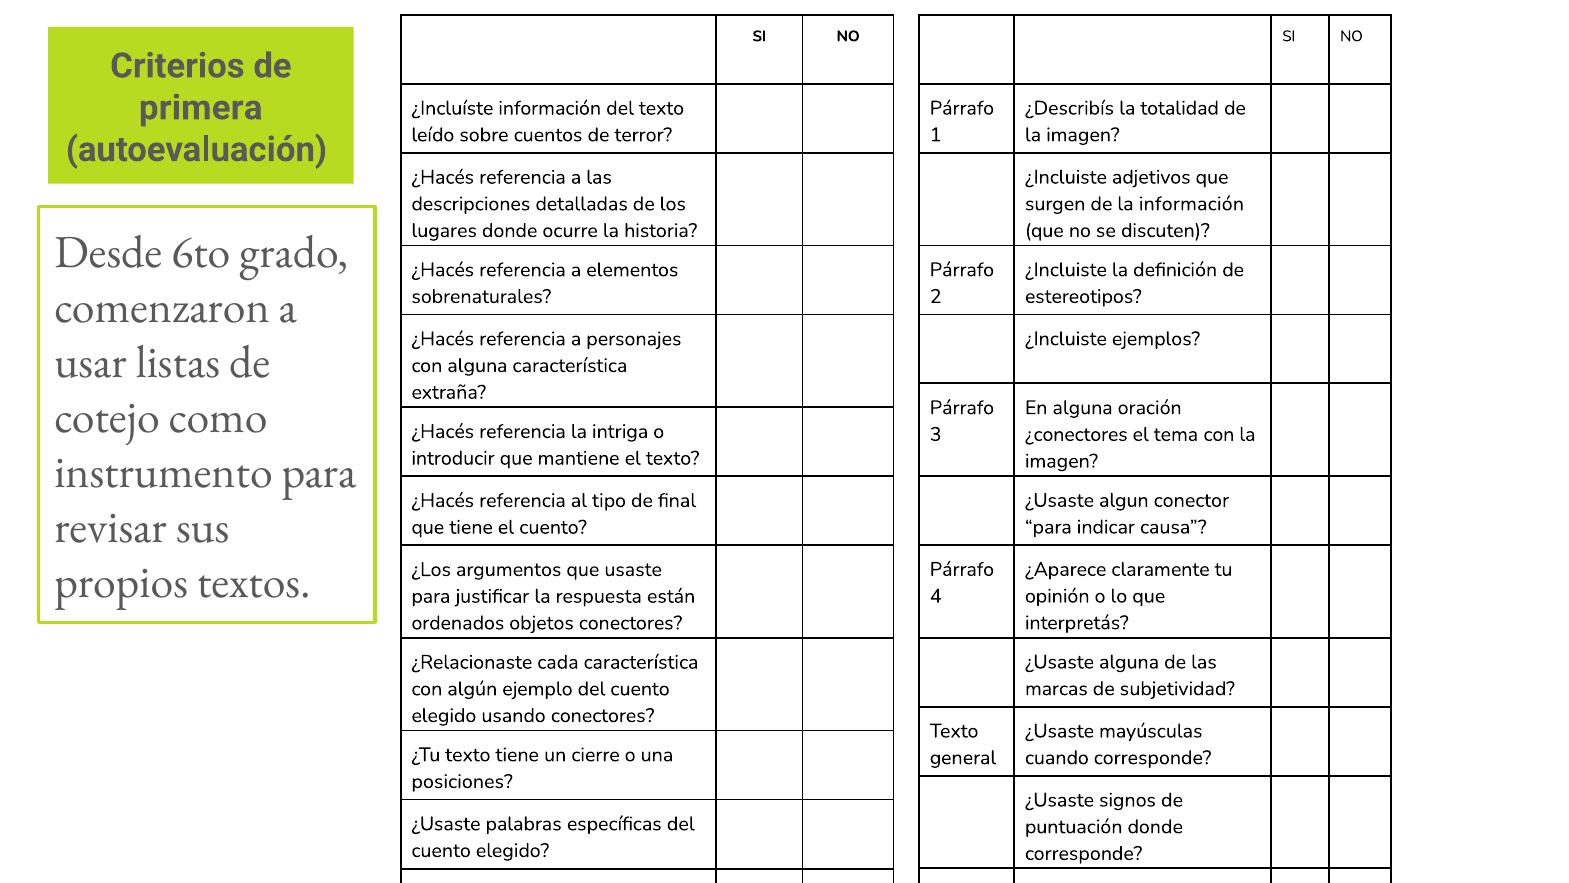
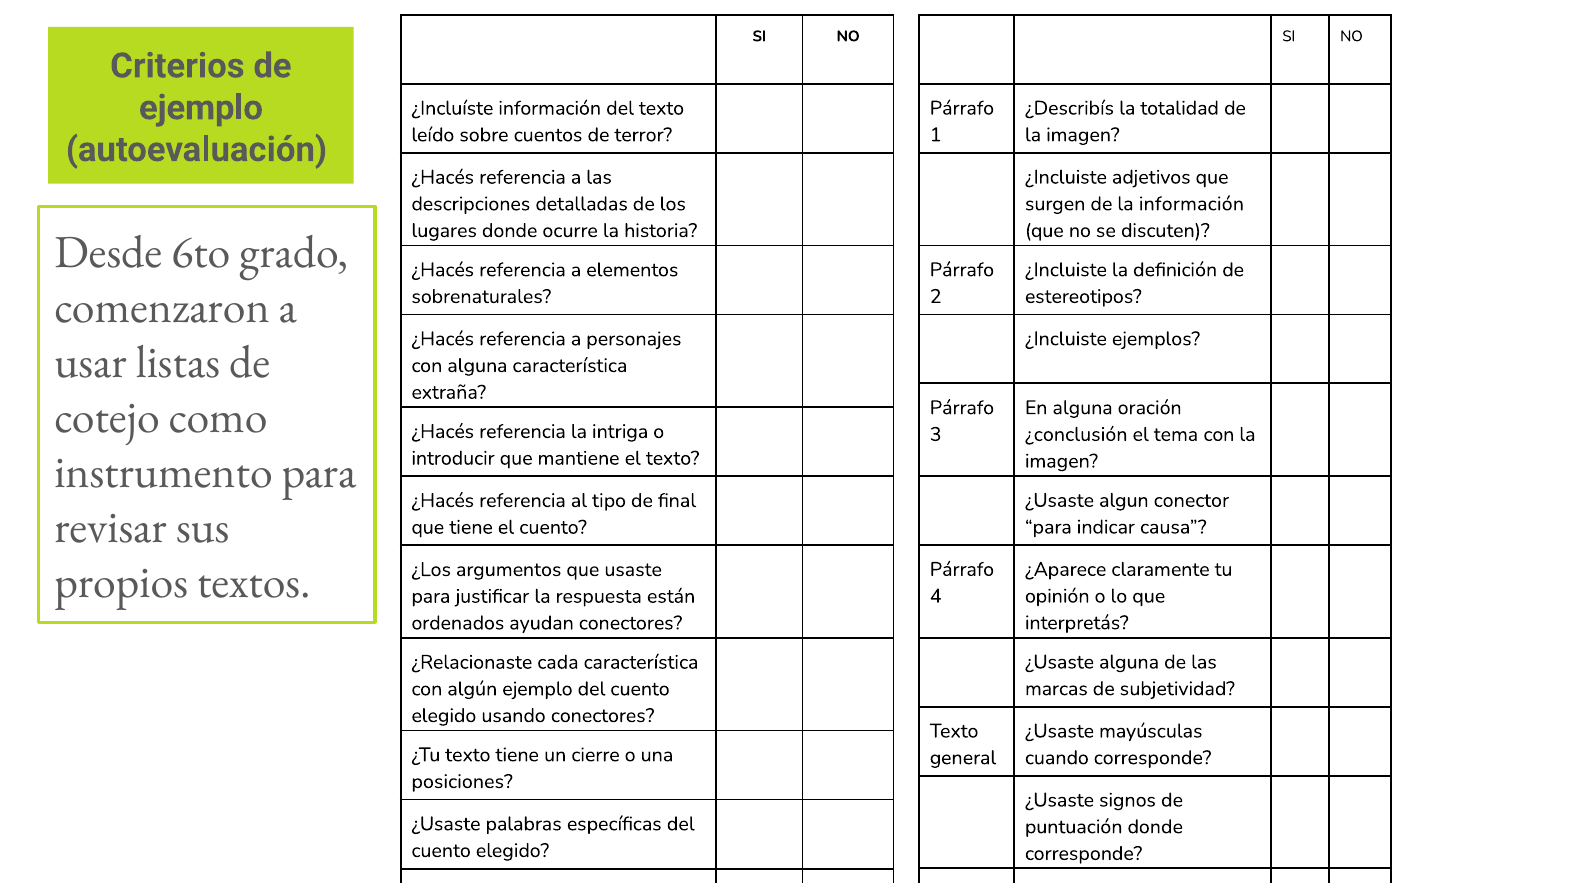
primera at (201, 108): primera -> ejemplo
¿conectores: ¿conectores -> ¿conclusión
objetos: objetos -> ayudan
